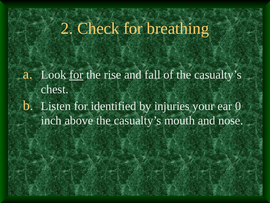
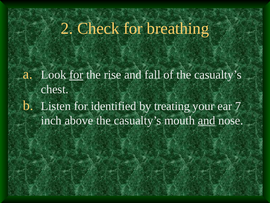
injuries: injuries -> treating
0: 0 -> 7
and at (207, 120) underline: none -> present
